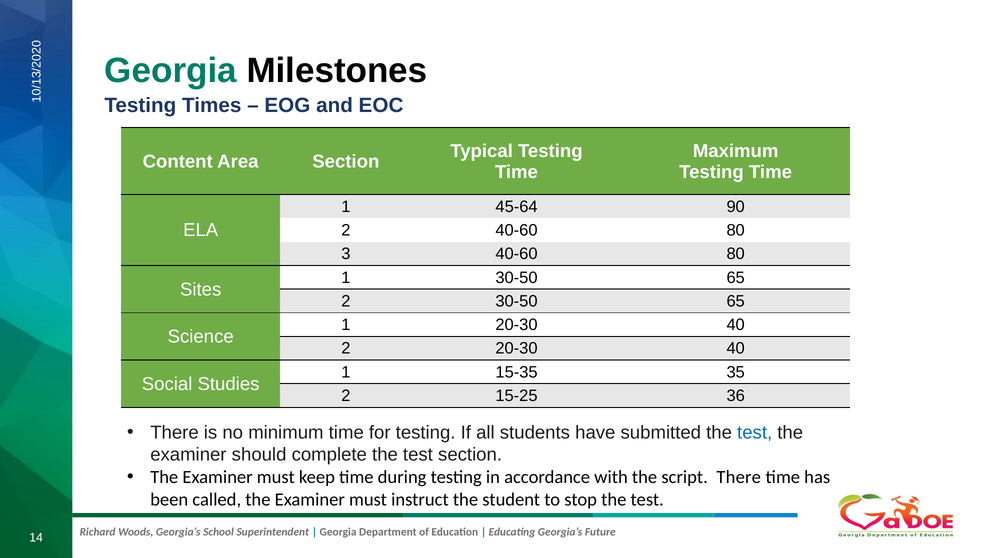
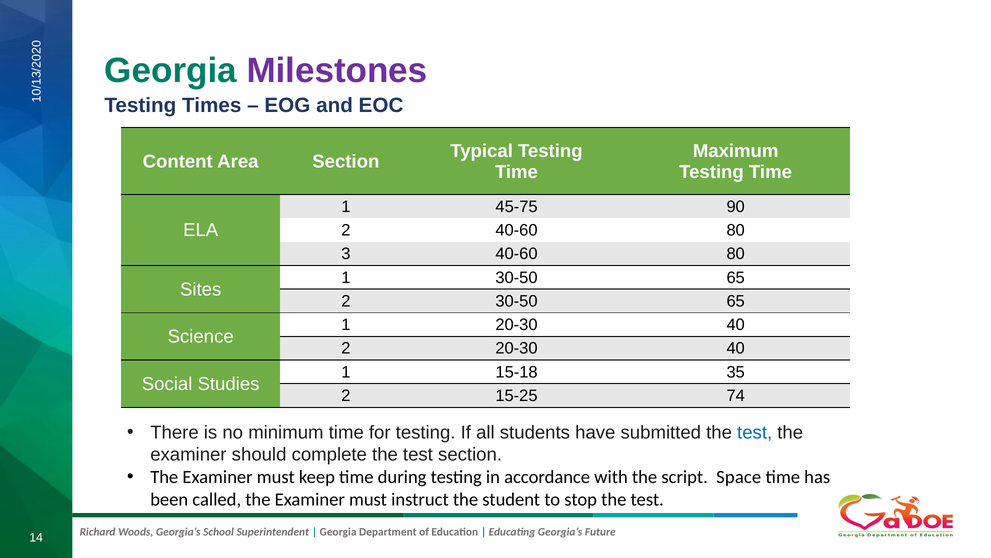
Milestones colour: black -> purple
45-64: 45-64 -> 45-75
15-35: 15-35 -> 15-18
36: 36 -> 74
script There: There -> Space
